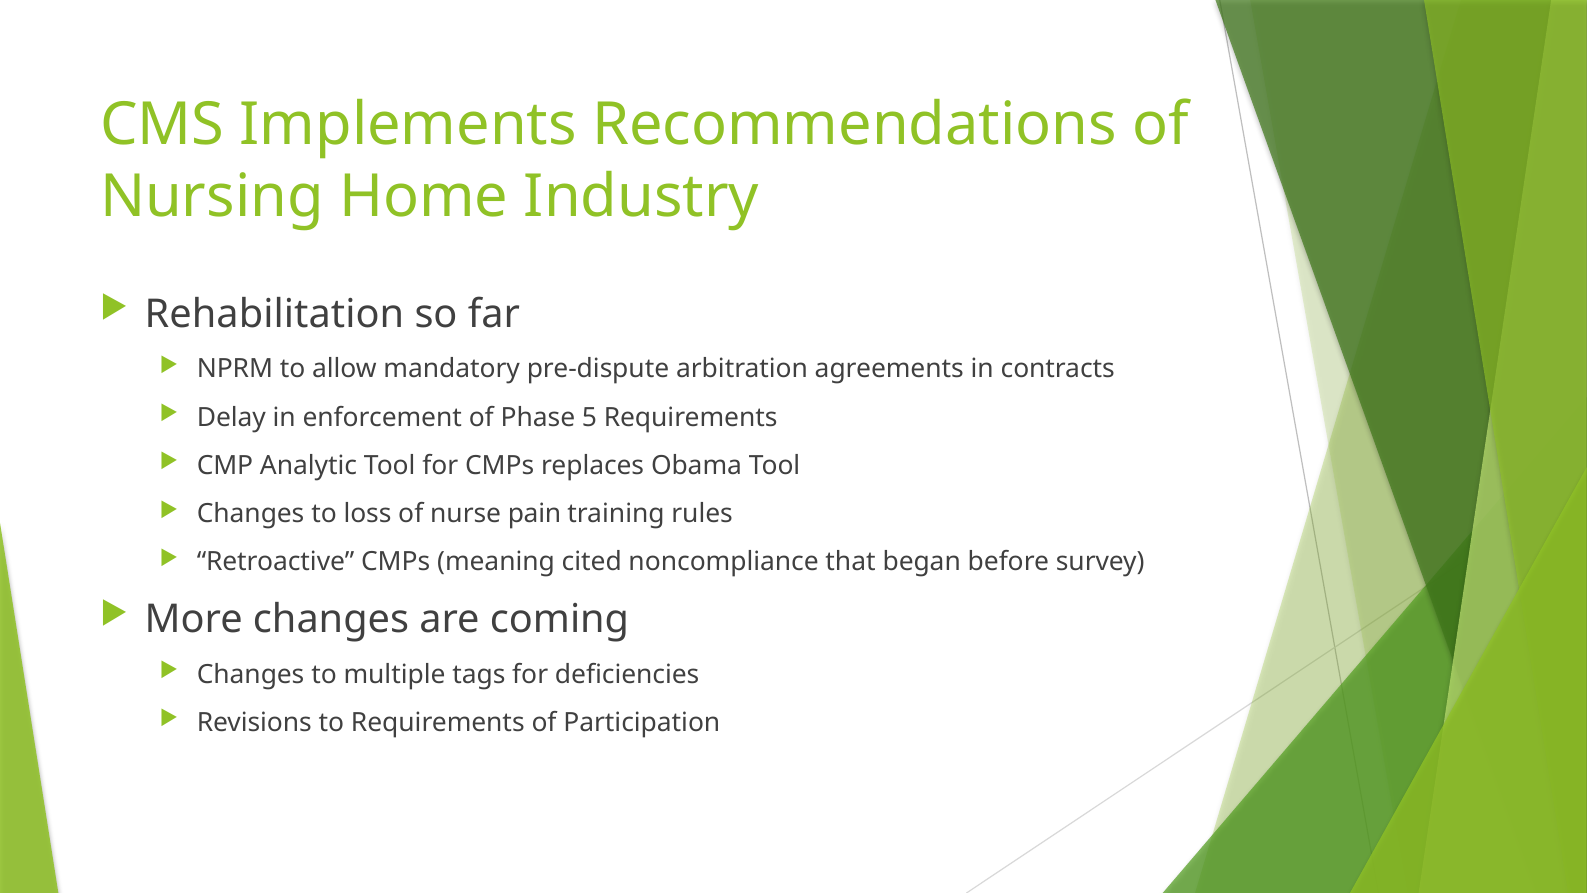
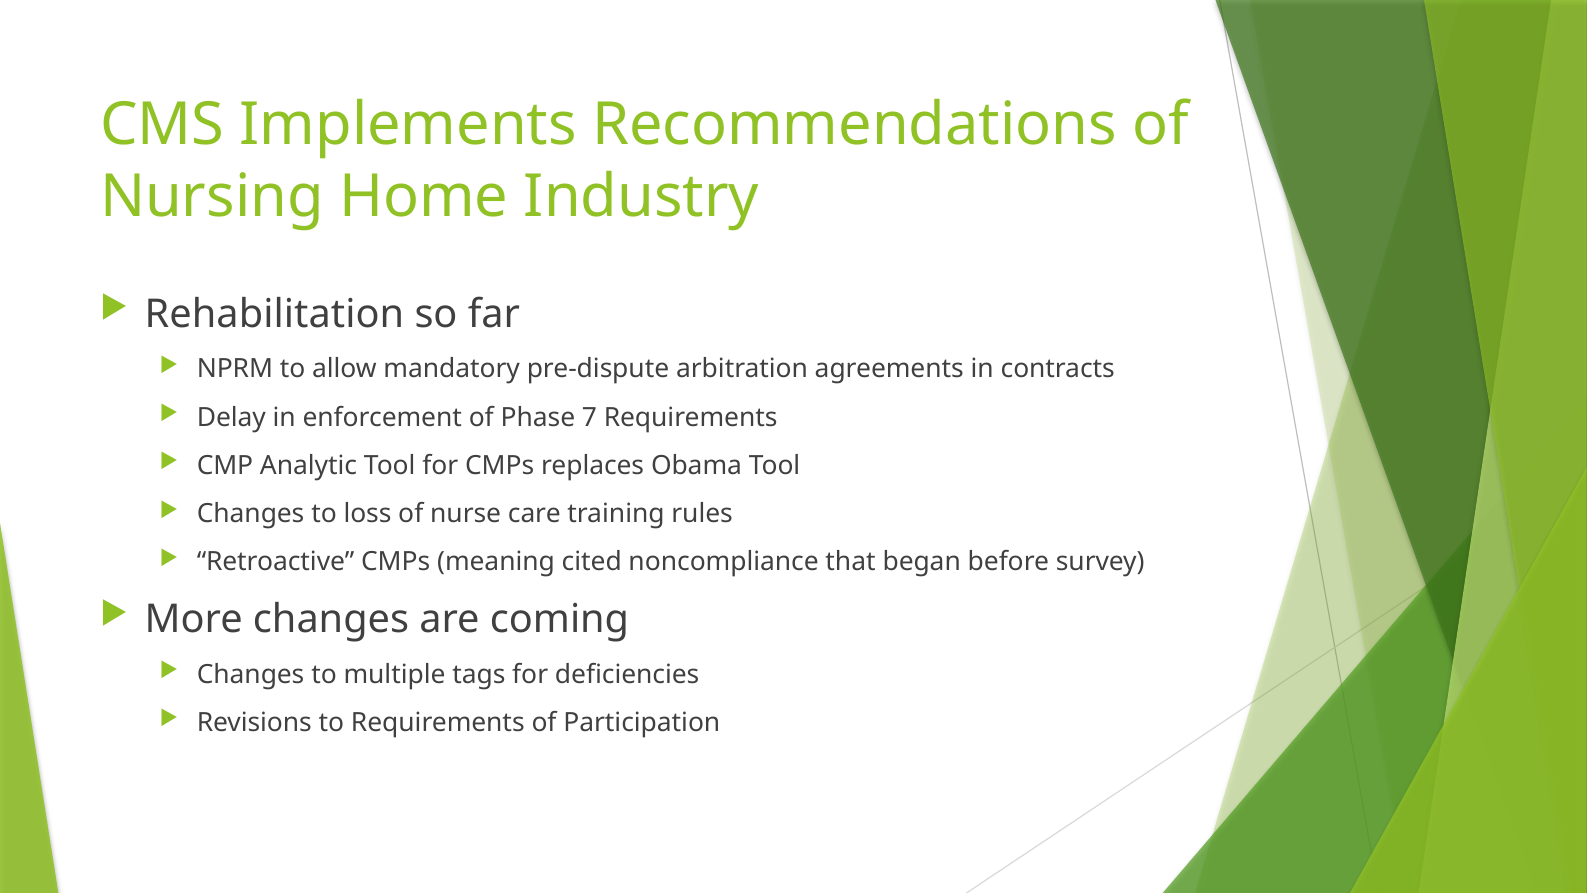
5: 5 -> 7
pain: pain -> care
